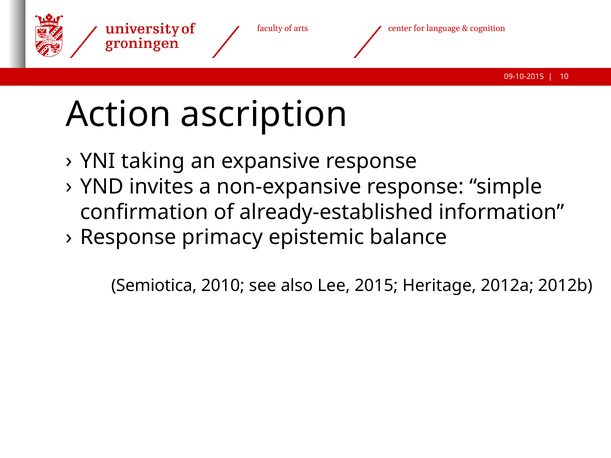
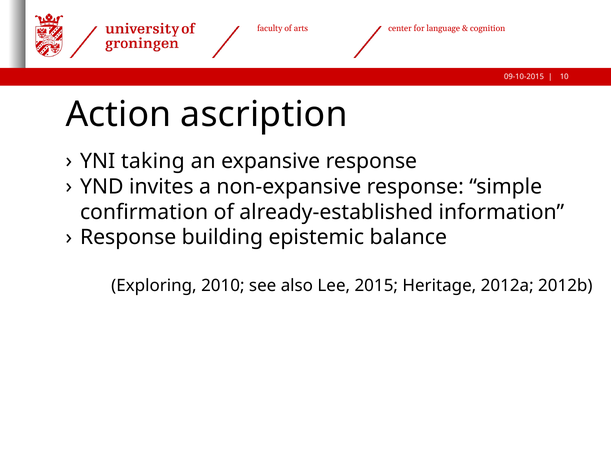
primacy: primacy -> building
Semiotica: Semiotica -> Exploring
